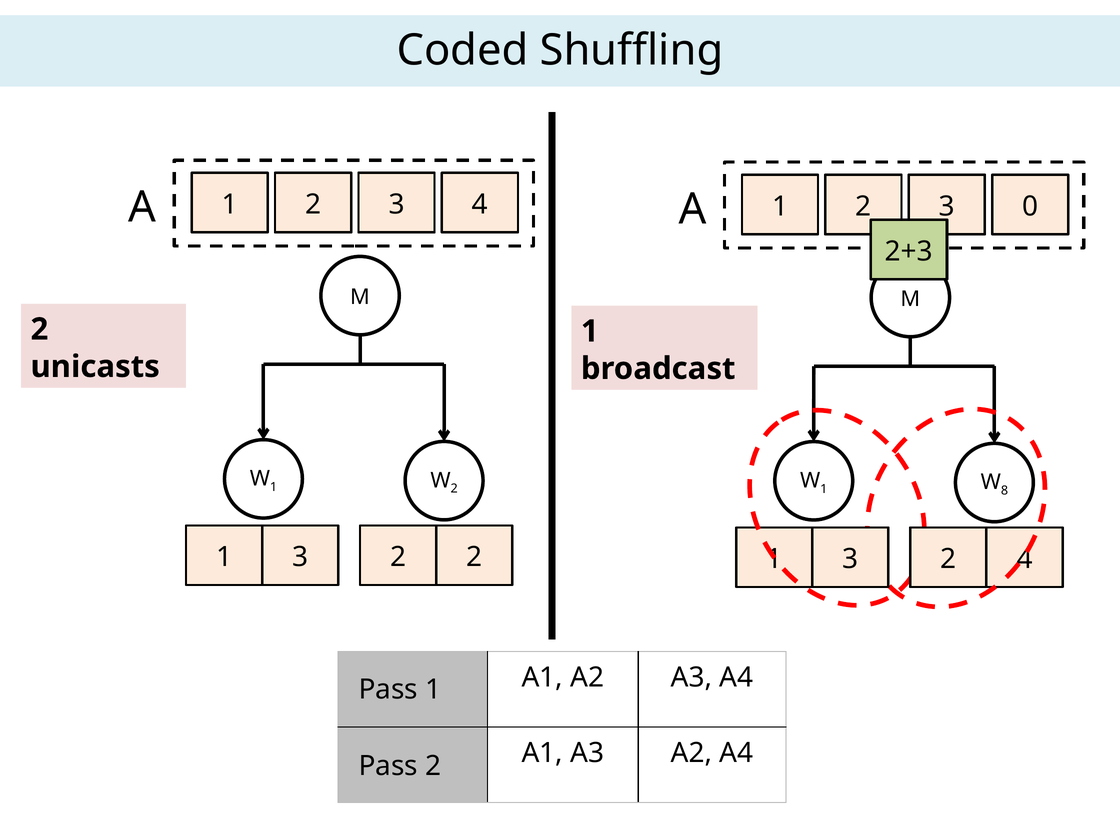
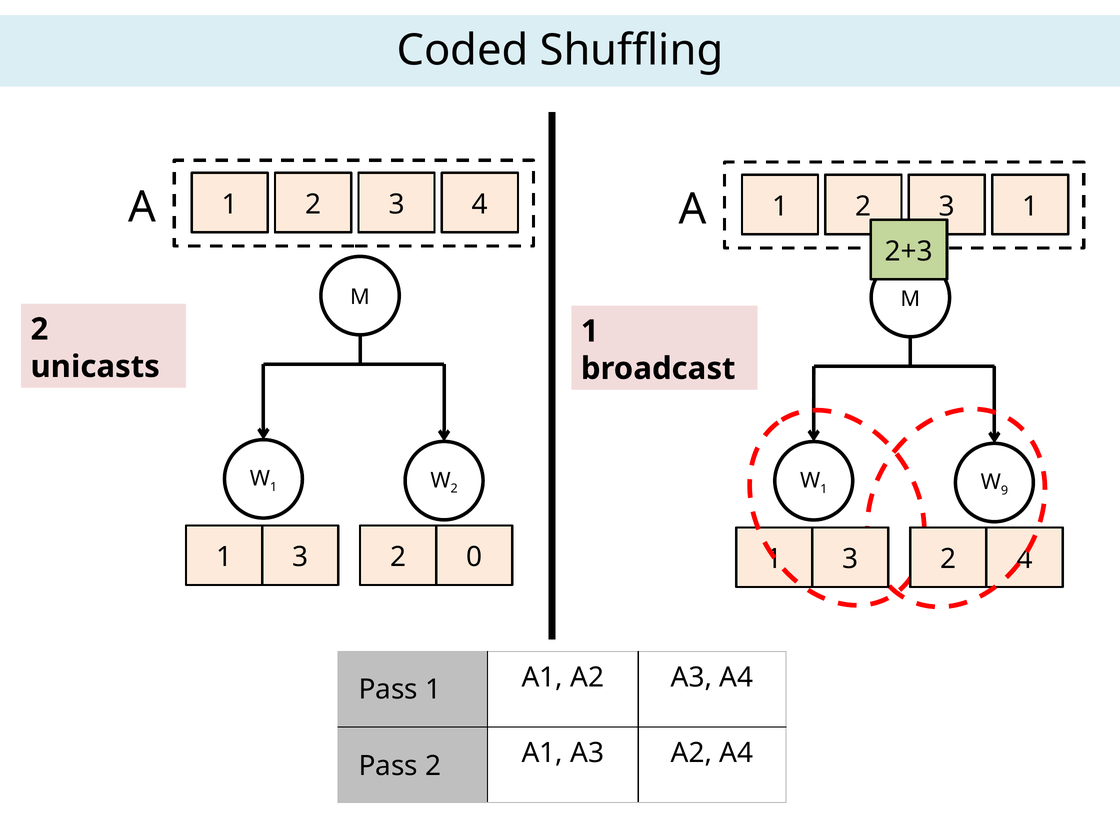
0 at (1030, 207): 0 -> 1
8: 8 -> 9
3 2 2: 2 -> 0
